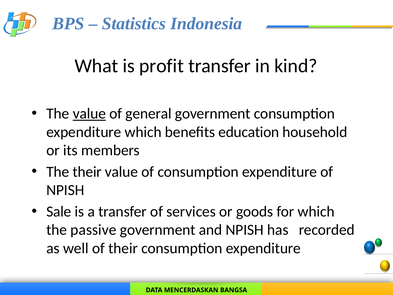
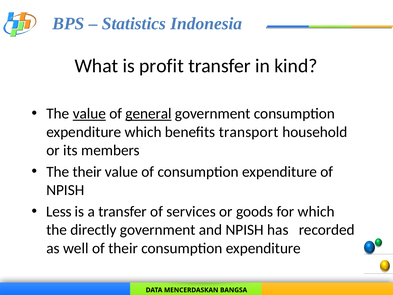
general underline: none -> present
education: education -> transport
Sale: Sale -> Less
passive: passive -> directly
